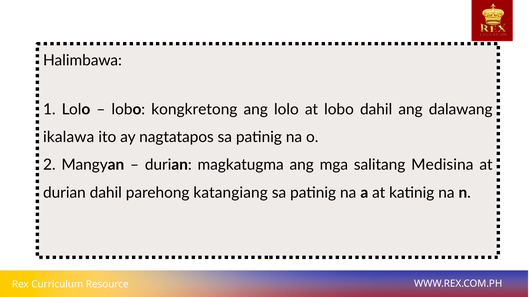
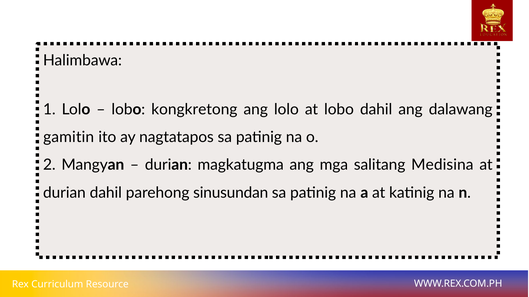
ikalawa: ikalawa -> gamitin
katangiang: katangiang -> sinusundan
